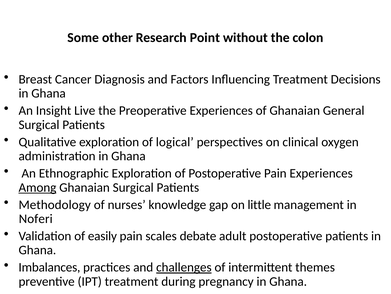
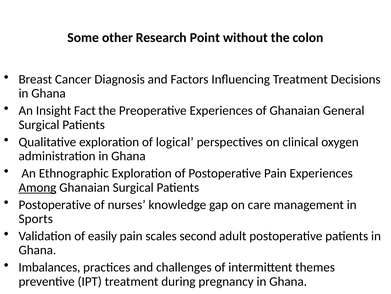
Live: Live -> Fact
Methodology at (55, 204): Methodology -> Postoperative
little: little -> care
Noferi: Noferi -> Sports
debate: debate -> second
challenges underline: present -> none
